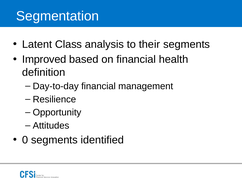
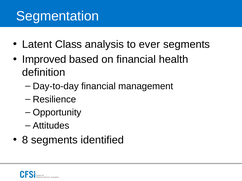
their: their -> ever
0: 0 -> 8
